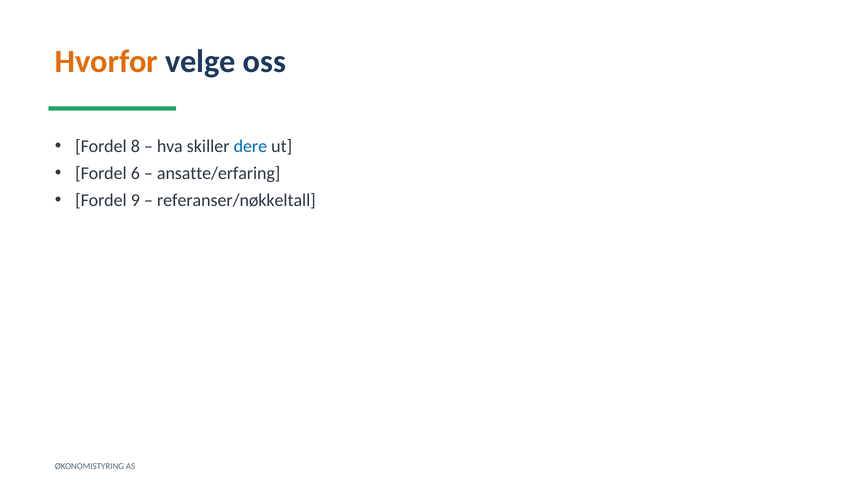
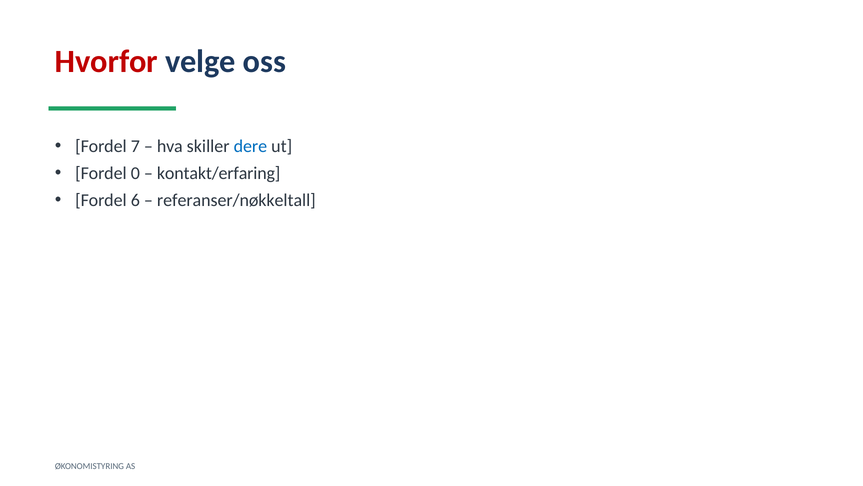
Hvorfor colour: orange -> red
8: 8 -> 7
6: 6 -> 0
ansatte/erfaring: ansatte/erfaring -> kontakt/erfaring
9: 9 -> 6
